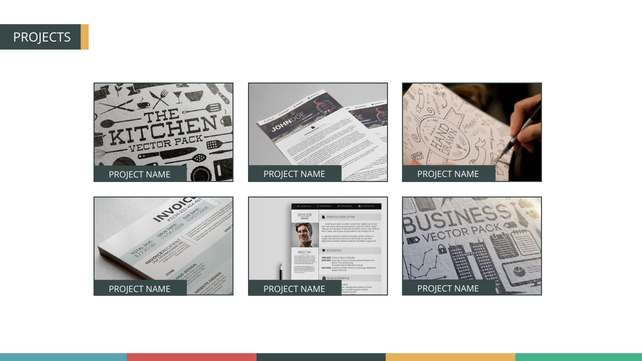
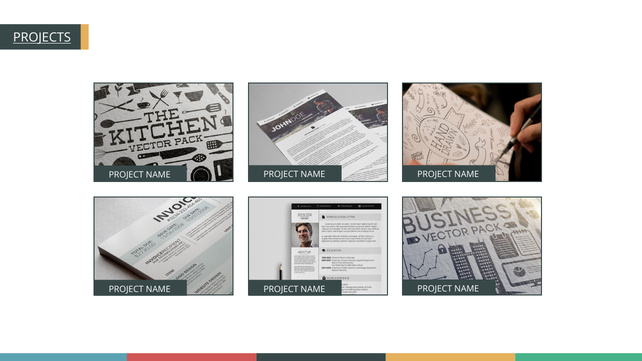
PROJECTS underline: none -> present
